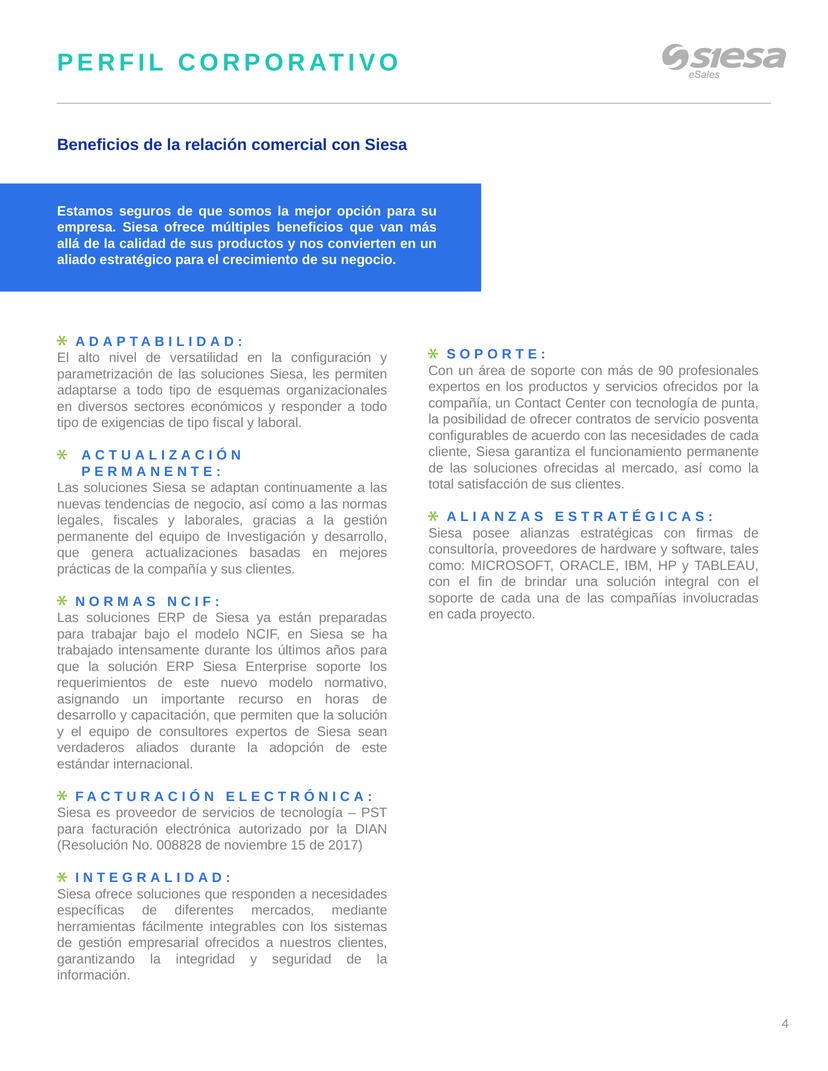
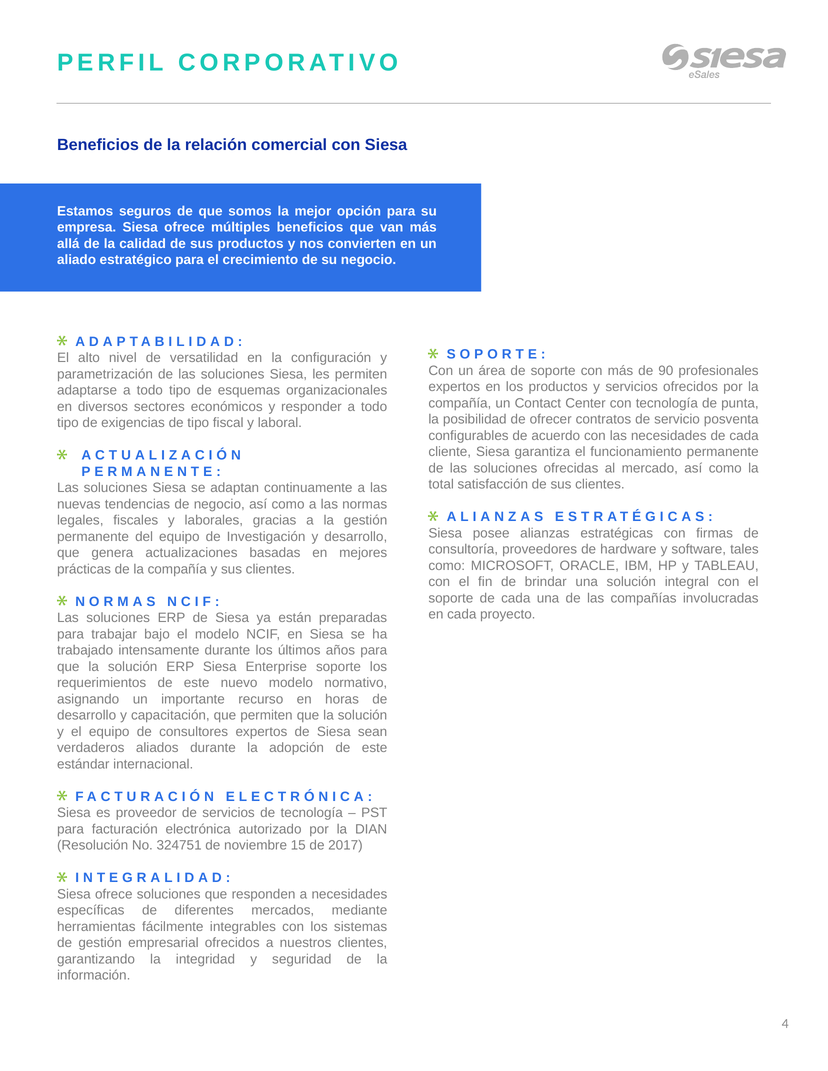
008828: 008828 -> 324751
